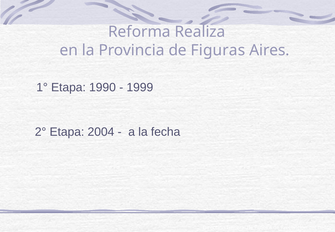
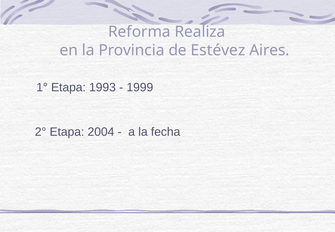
Figuras: Figuras -> Estévez
1990: 1990 -> 1993
